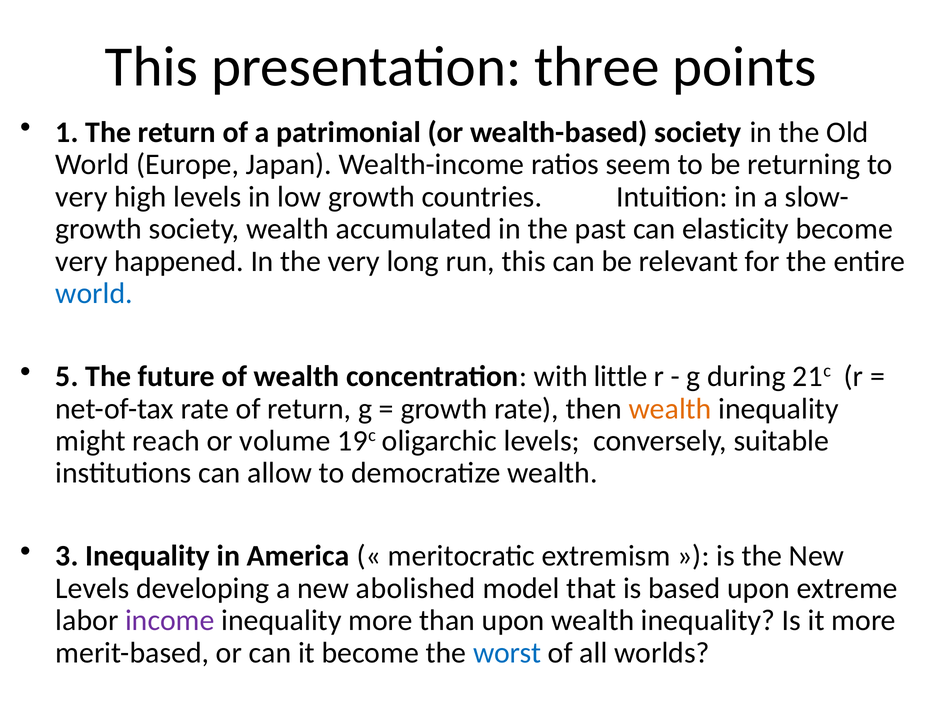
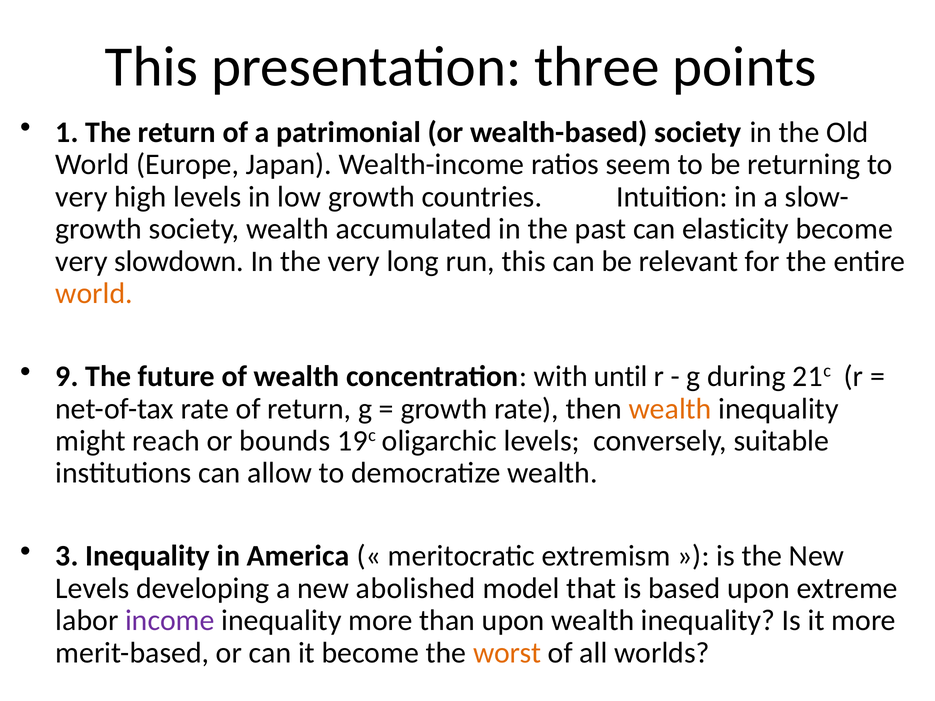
happened: happened -> slowdown
world at (94, 294) colour: blue -> orange
5: 5 -> 9
little: little -> until
volume: volume -> bounds
worst colour: blue -> orange
